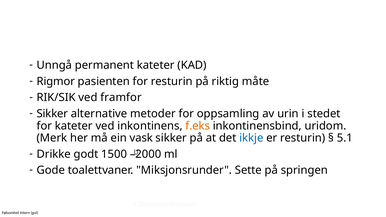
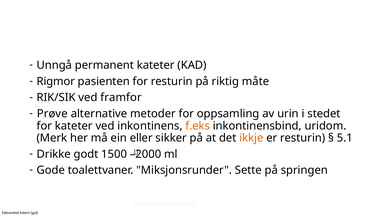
Sikker at (52, 114): Sikker -> Prøve
vask: vask -> eller
ikkje colour: blue -> orange
